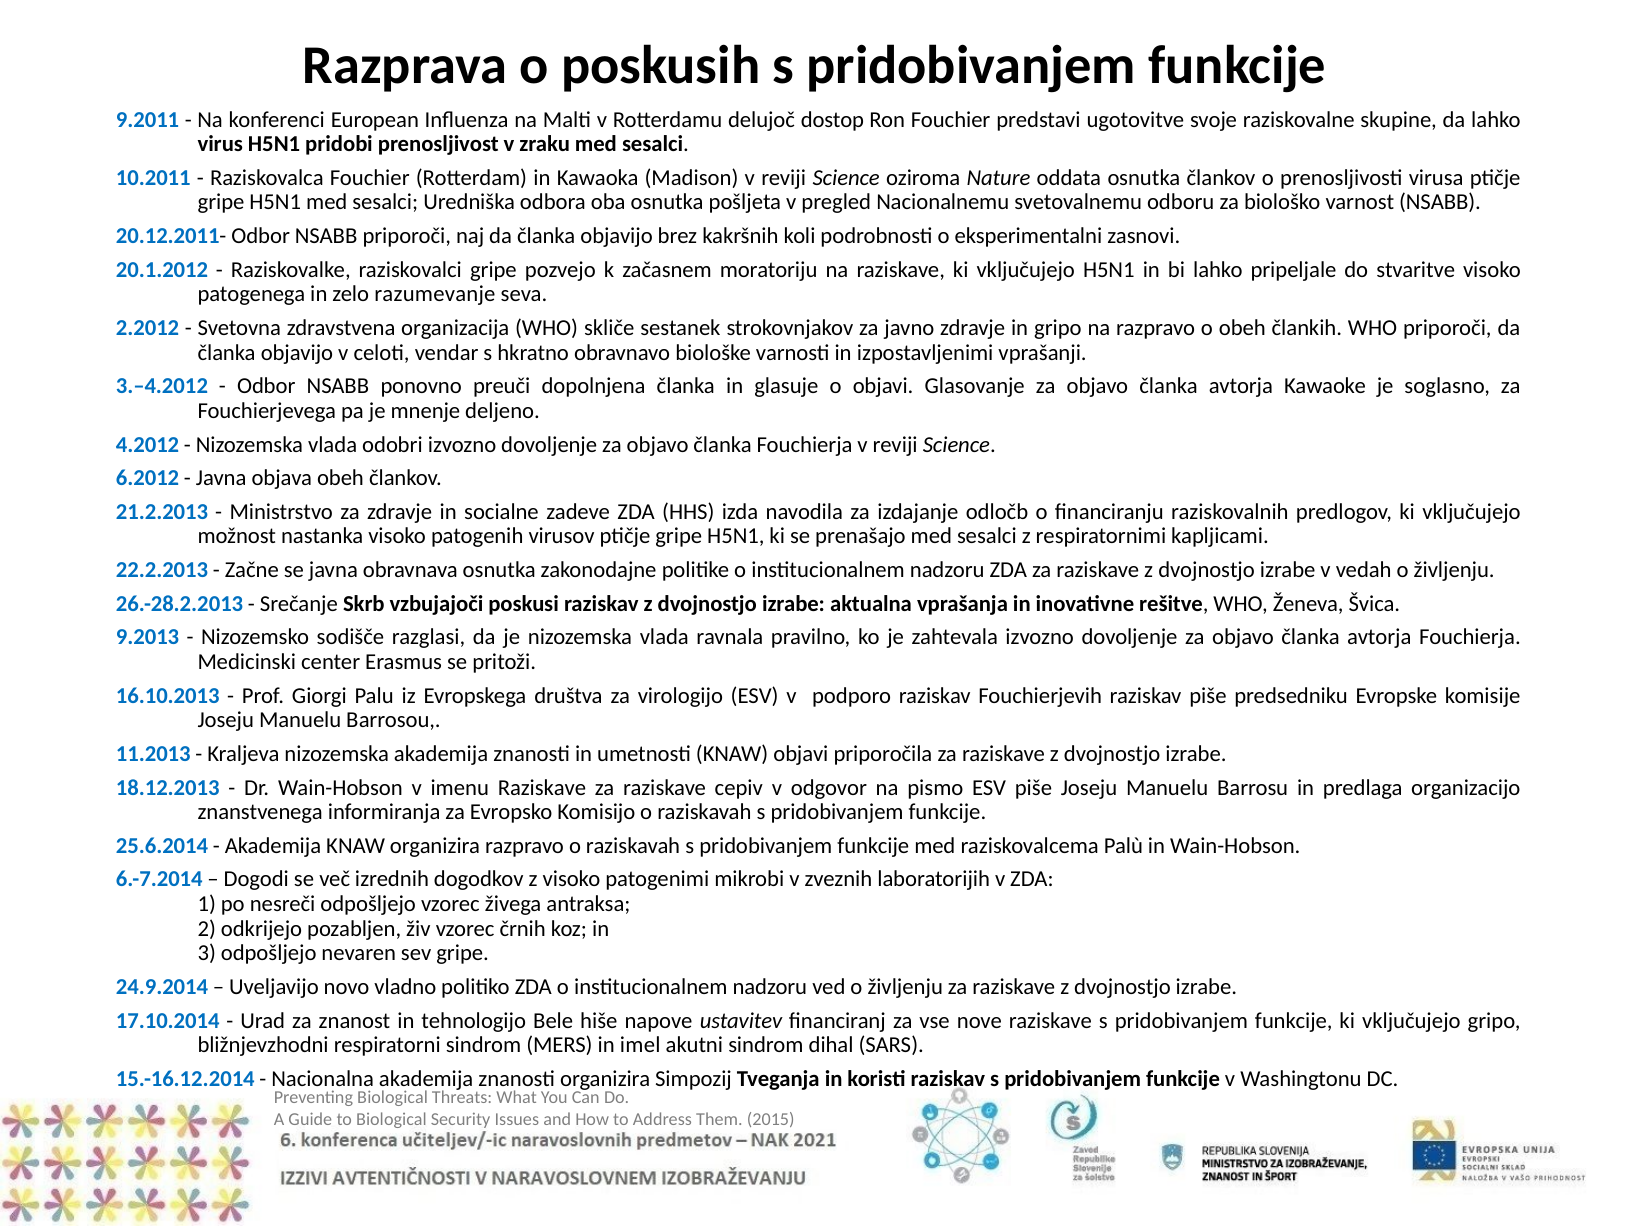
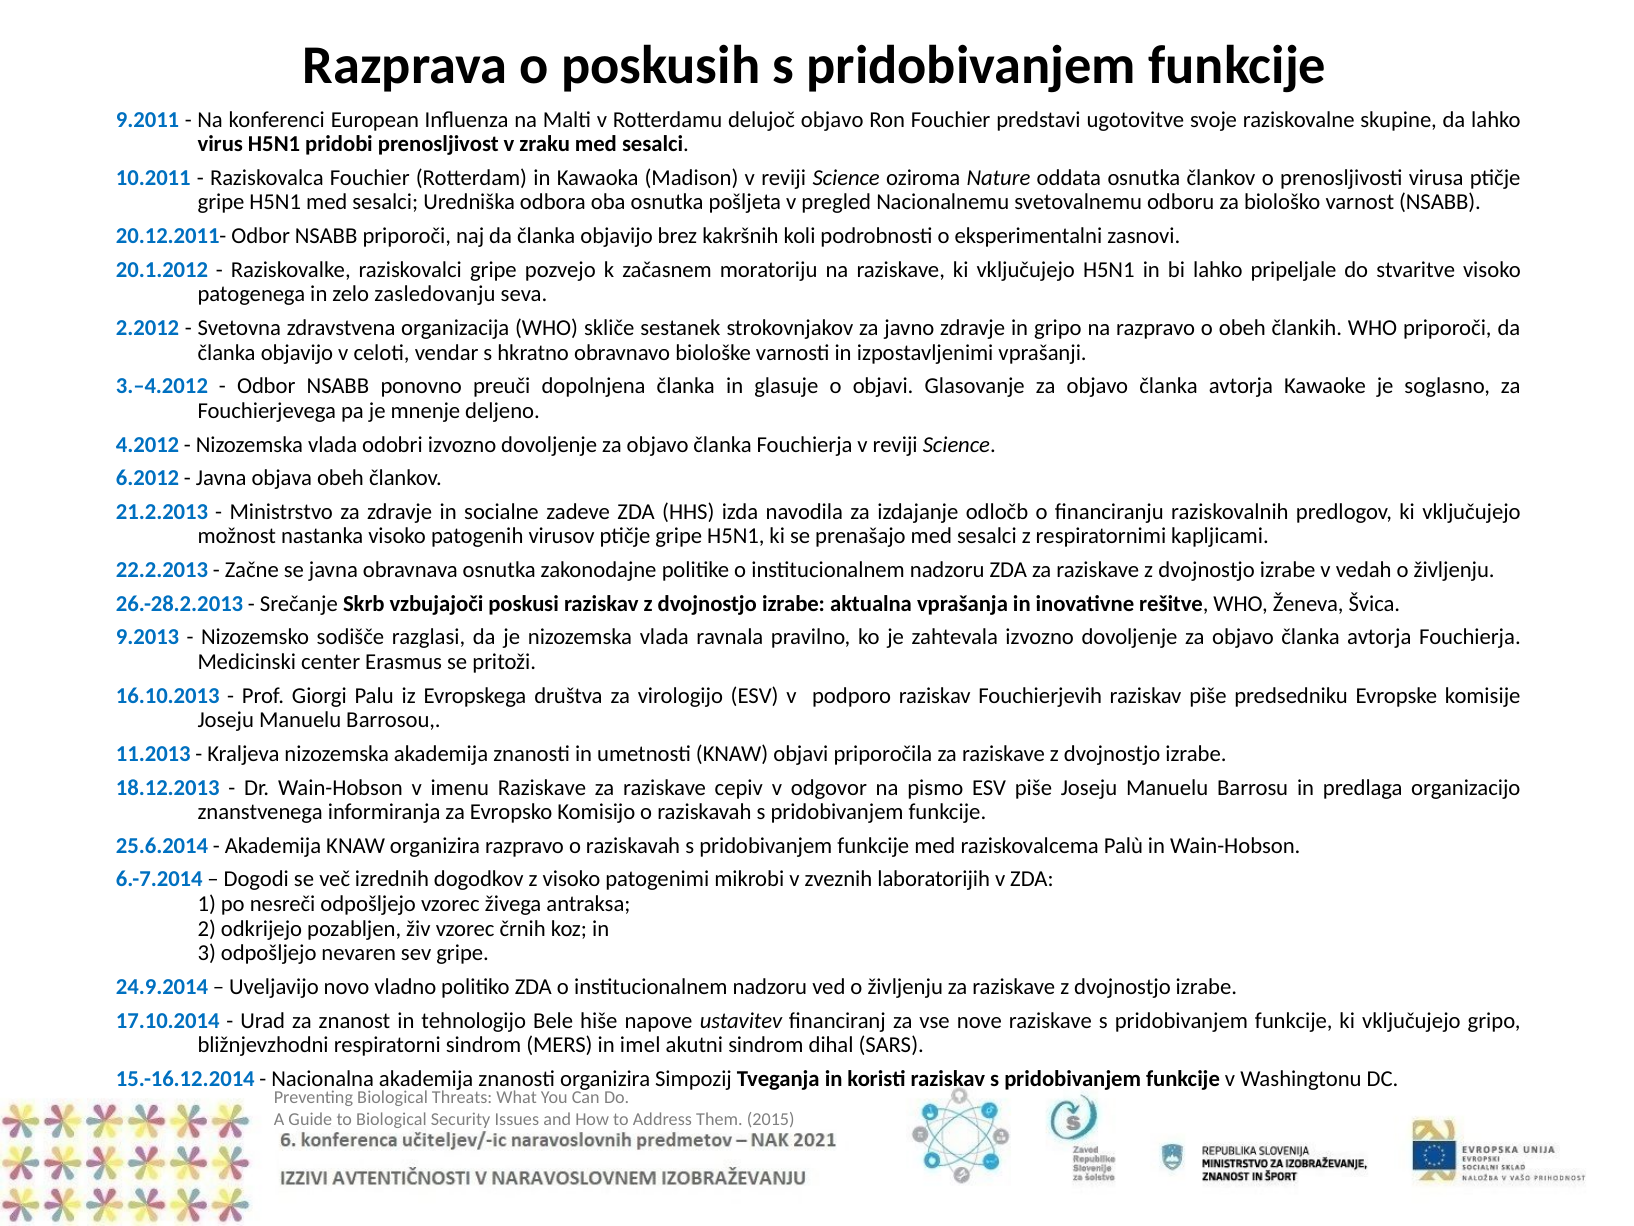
delujoč dostop: dostop -> objavo
razumevanje: razumevanje -> zasledovanju
